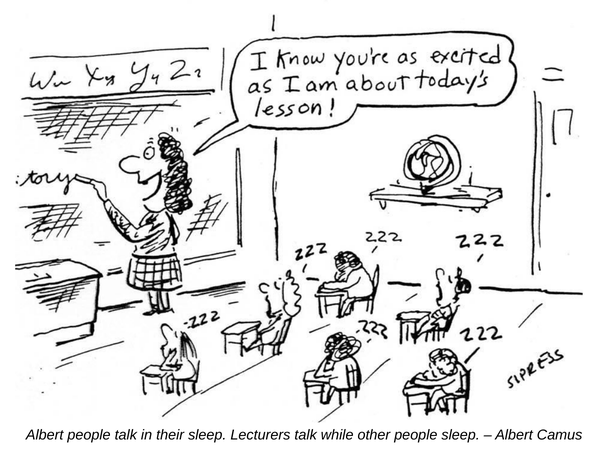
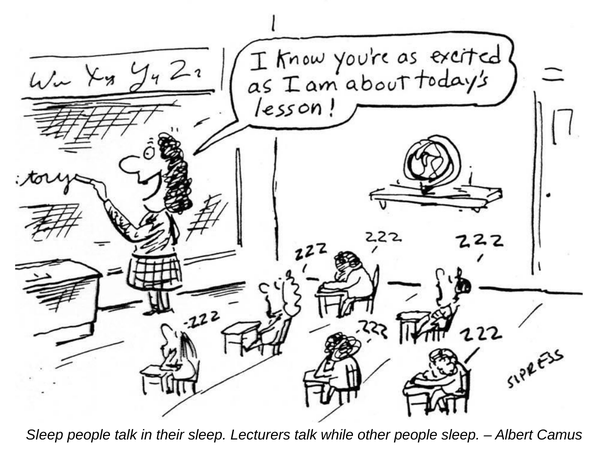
Albert at (45, 435): Albert -> Sleep
